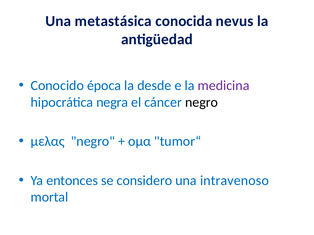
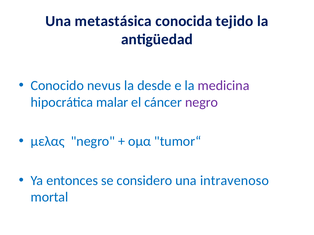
nevus: nevus -> tejido
época: época -> nevus
negra: negra -> malar
negro at (202, 103) colour: black -> purple
